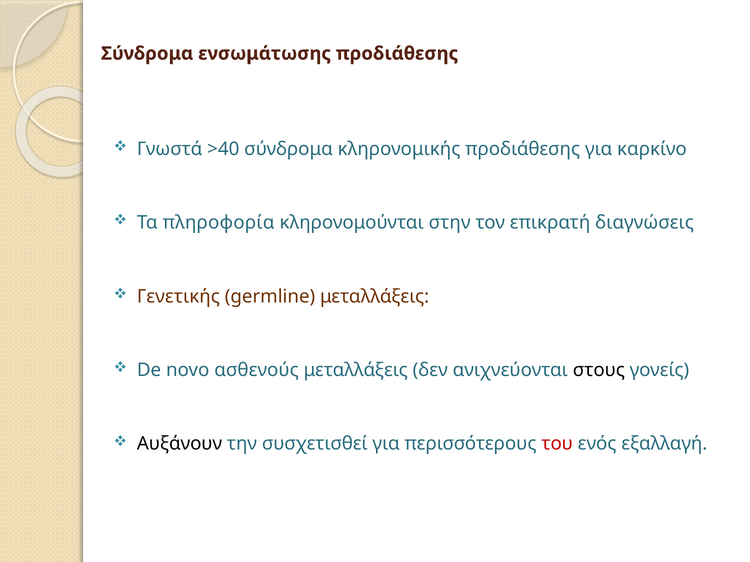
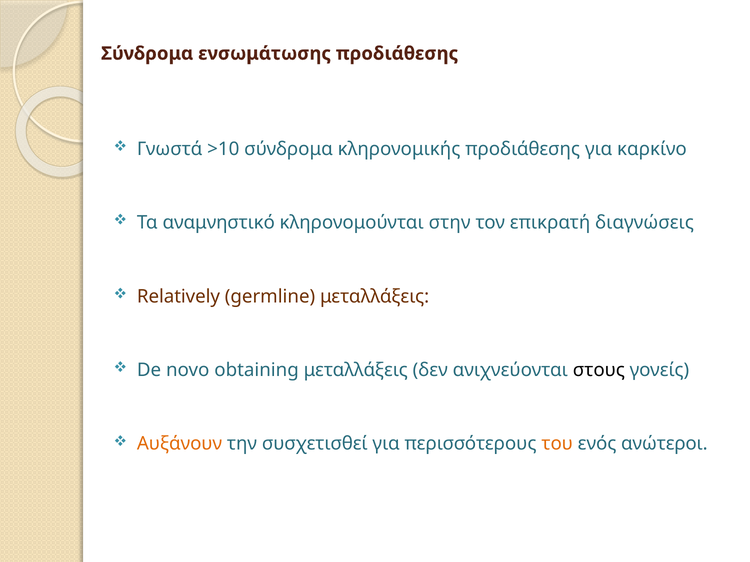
>40: >40 -> >10
πληροφορία: πληροφορία -> αναμνηστικό
Γενετικής: Γενετικής -> Relatively
ασθενούς: ασθενούς -> obtaining
Αυξάνουν colour: black -> orange
του colour: red -> orange
εξαλλαγή: εξαλλαγή -> ανώτεροι
